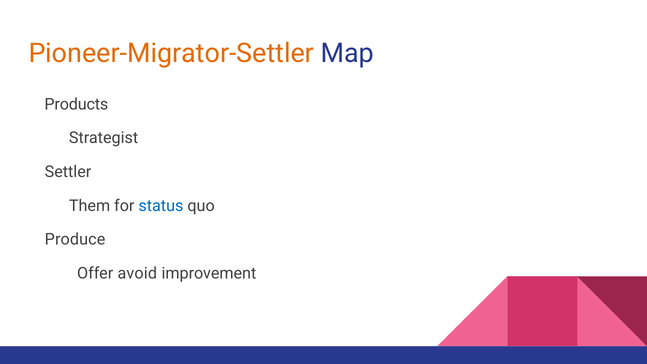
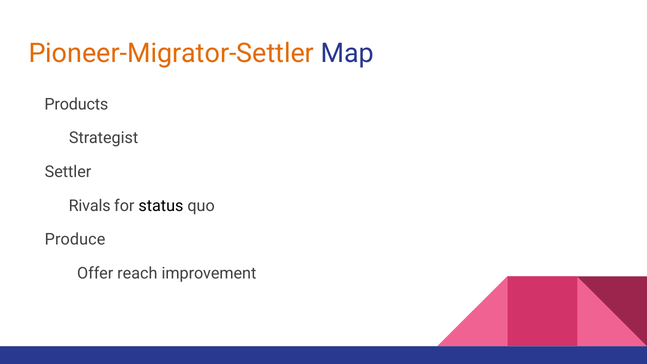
Them: Them -> Rivals
status colour: blue -> black
avoid: avoid -> reach
